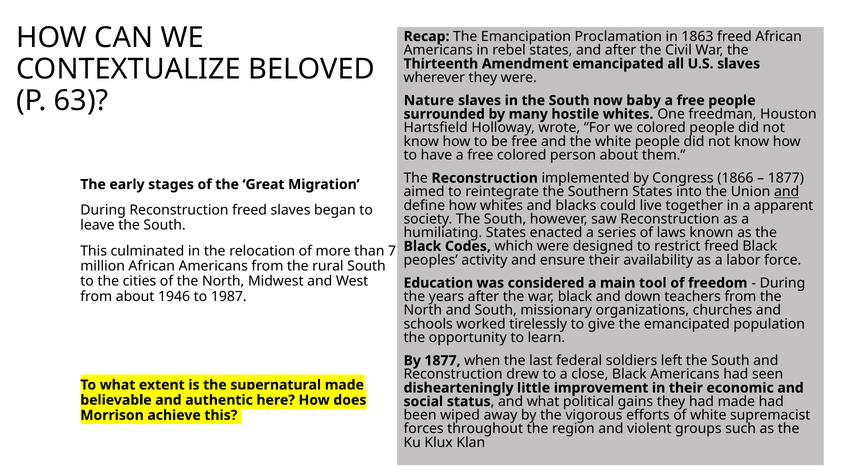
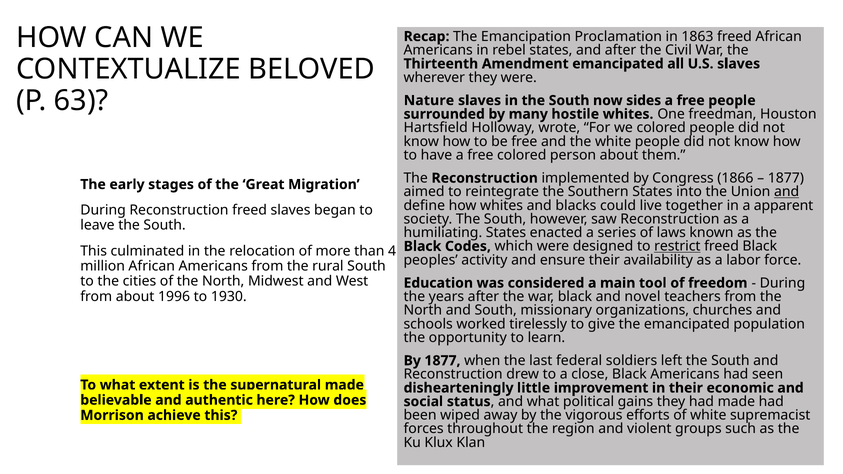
baby: baby -> sides
restrict underline: none -> present
7: 7 -> 4
1946: 1946 -> 1996
1987: 1987 -> 1930
down: down -> novel
